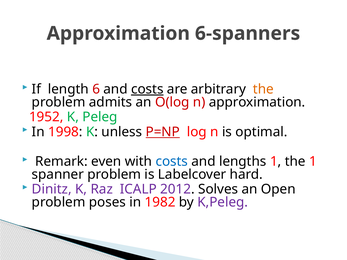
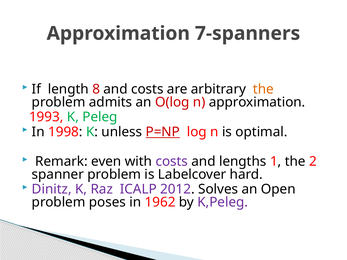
6-spanners: 6-spanners -> 7-spanners
6: 6 -> 8
costs at (147, 89) underline: present -> none
1952: 1952 -> 1993
costs at (172, 162) colour: blue -> purple
the 1: 1 -> 2
1982: 1982 -> 1962
